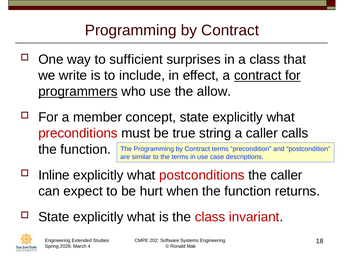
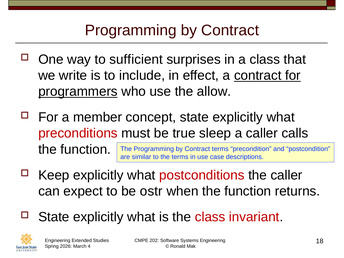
string: string -> sleep
Inline: Inline -> Keep
hurt: hurt -> ostr
